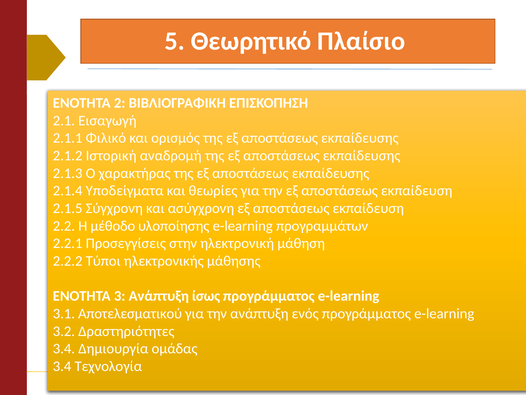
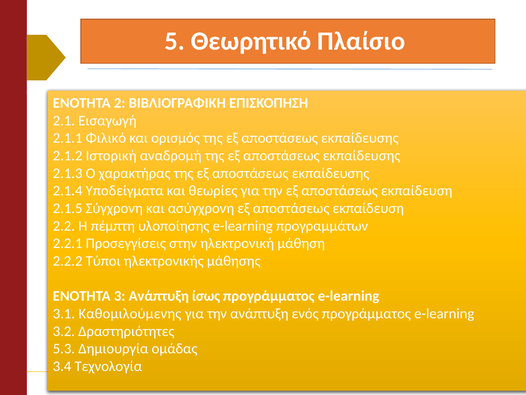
μέθοδο: μέθοδο -> πέμπτη
Αποτελεσματικού: Αποτελεσματικού -> Καθομιλούμενης
3.4 at (64, 348): 3.4 -> 5.3
